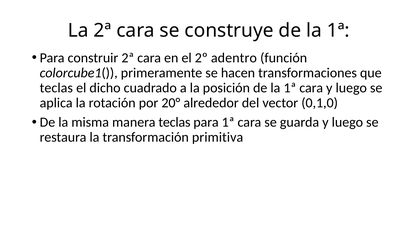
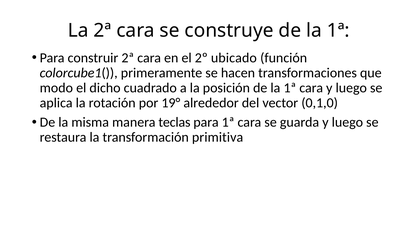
adentro: adentro -> ubicado
teclas at (56, 88): teclas -> modo
20°: 20° -> 19°
